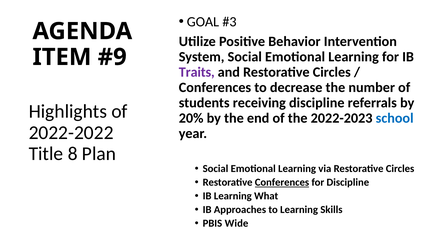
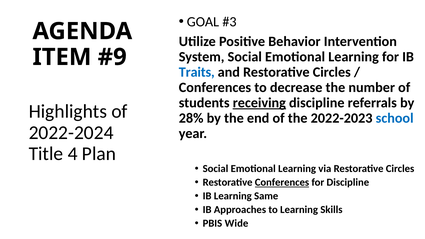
Traits colour: purple -> blue
receiving underline: none -> present
20%: 20% -> 28%
2022-2022: 2022-2022 -> 2022-2024
8: 8 -> 4
What: What -> Same
